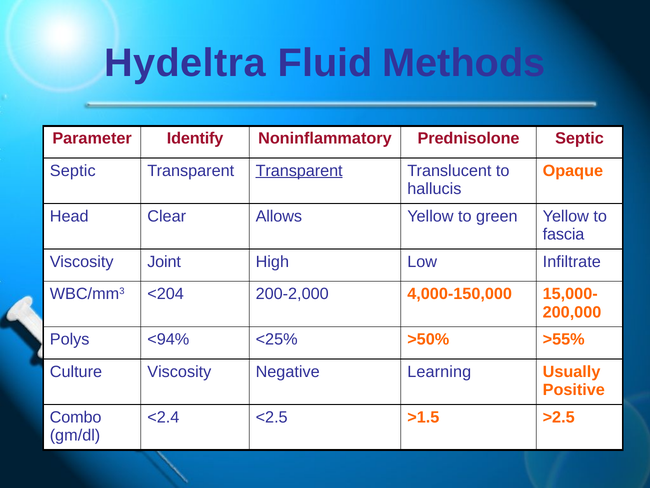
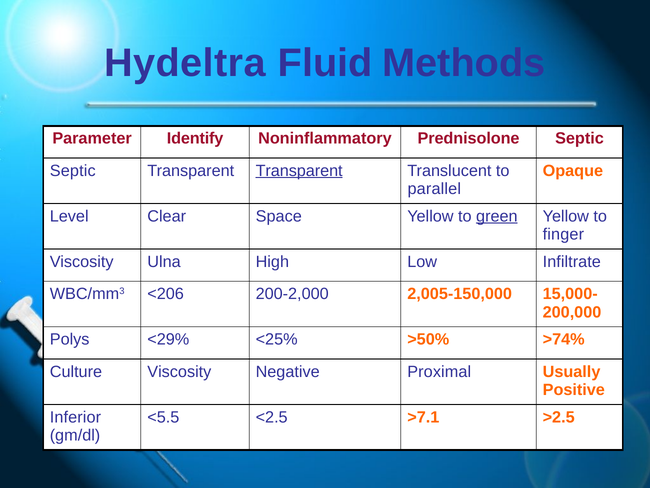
hallucis: hallucis -> parallel
Head: Head -> Level
Allows: Allows -> Space
green underline: none -> present
fascia: fascia -> finger
Joint: Joint -> Ulna
<204: <204 -> <206
4,000-150,000: 4,000-150,000 -> 2,005-150,000
<94%: <94% -> <29%
>55%: >55% -> >74%
Learning: Learning -> Proximal
Combo: Combo -> Inferior
<2.4: <2.4 -> <5.5
>1.5: >1.5 -> >7.1
